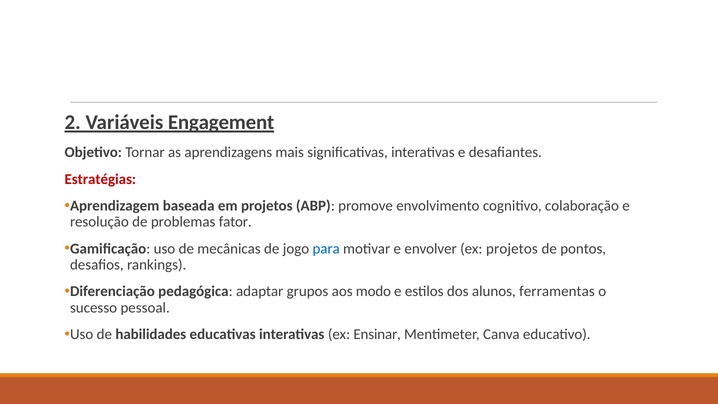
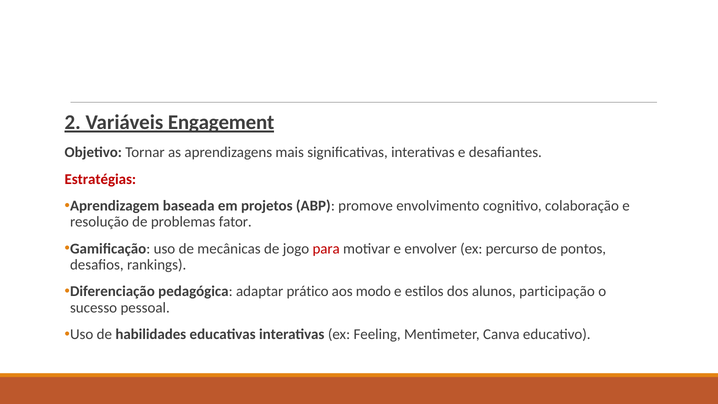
para colour: blue -> red
ex projetos: projetos -> percurso
grupos: grupos -> prático
ferramentas: ferramentas -> participação
Ensinar: Ensinar -> Feeling
